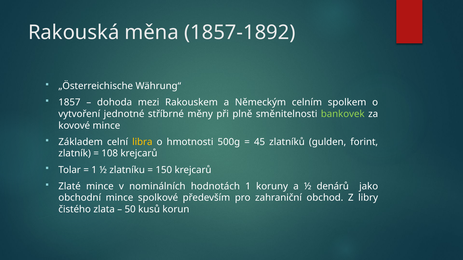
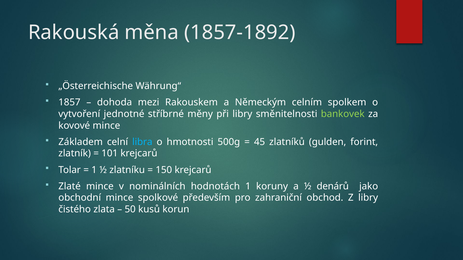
při plně: plně -> libry
libra colour: yellow -> light blue
108: 108 -> 101
